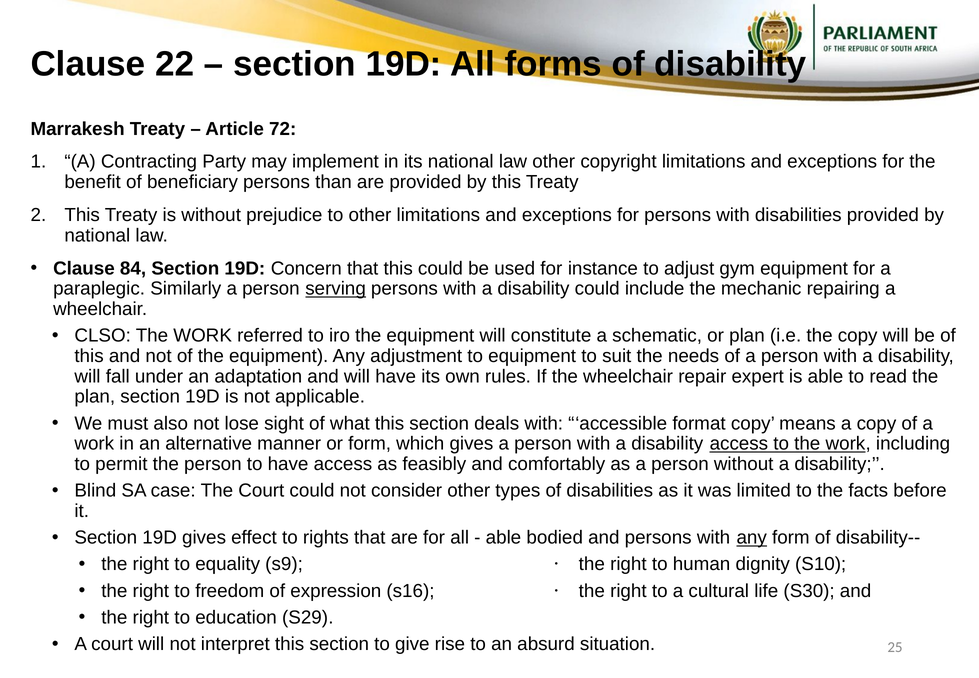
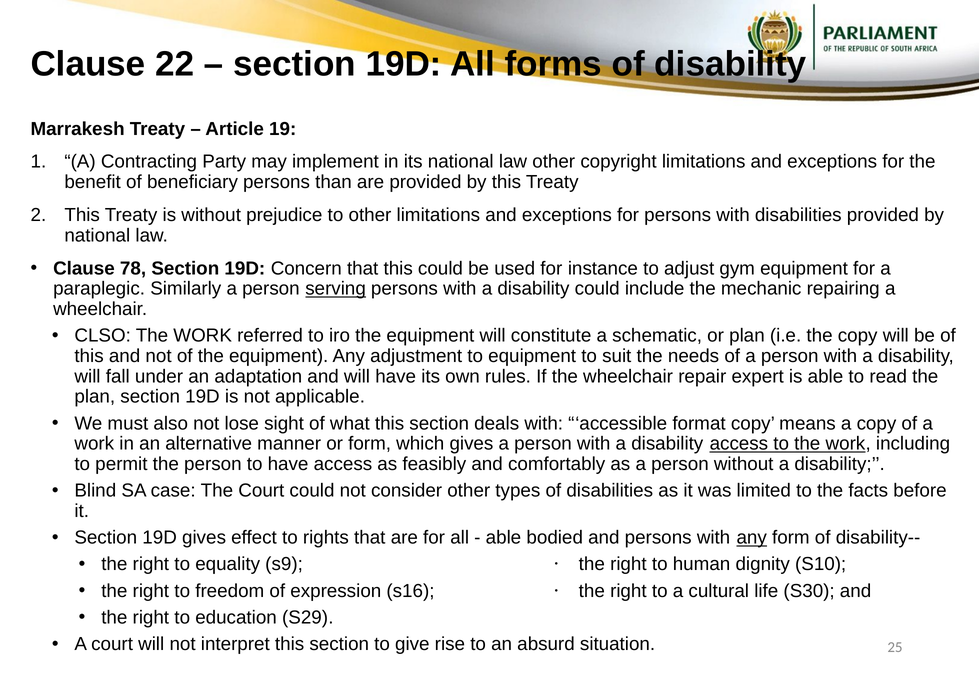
72: 72 -> 19
84: 84 -> 78
